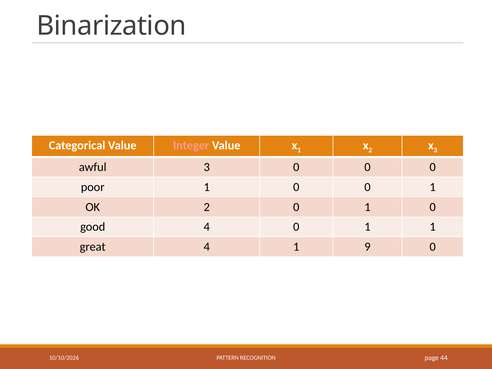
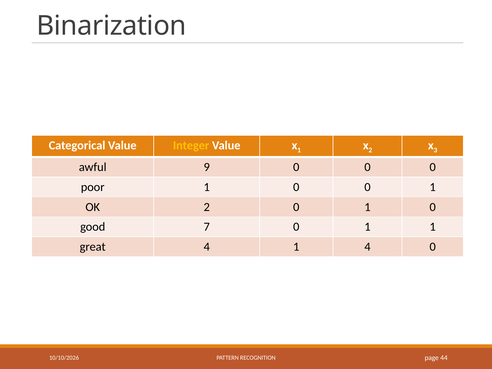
Integer colour: pink -> yellow
awful 3: 3 -> 9
good 4: 4 -> 7
1 9: 9 -> 4
